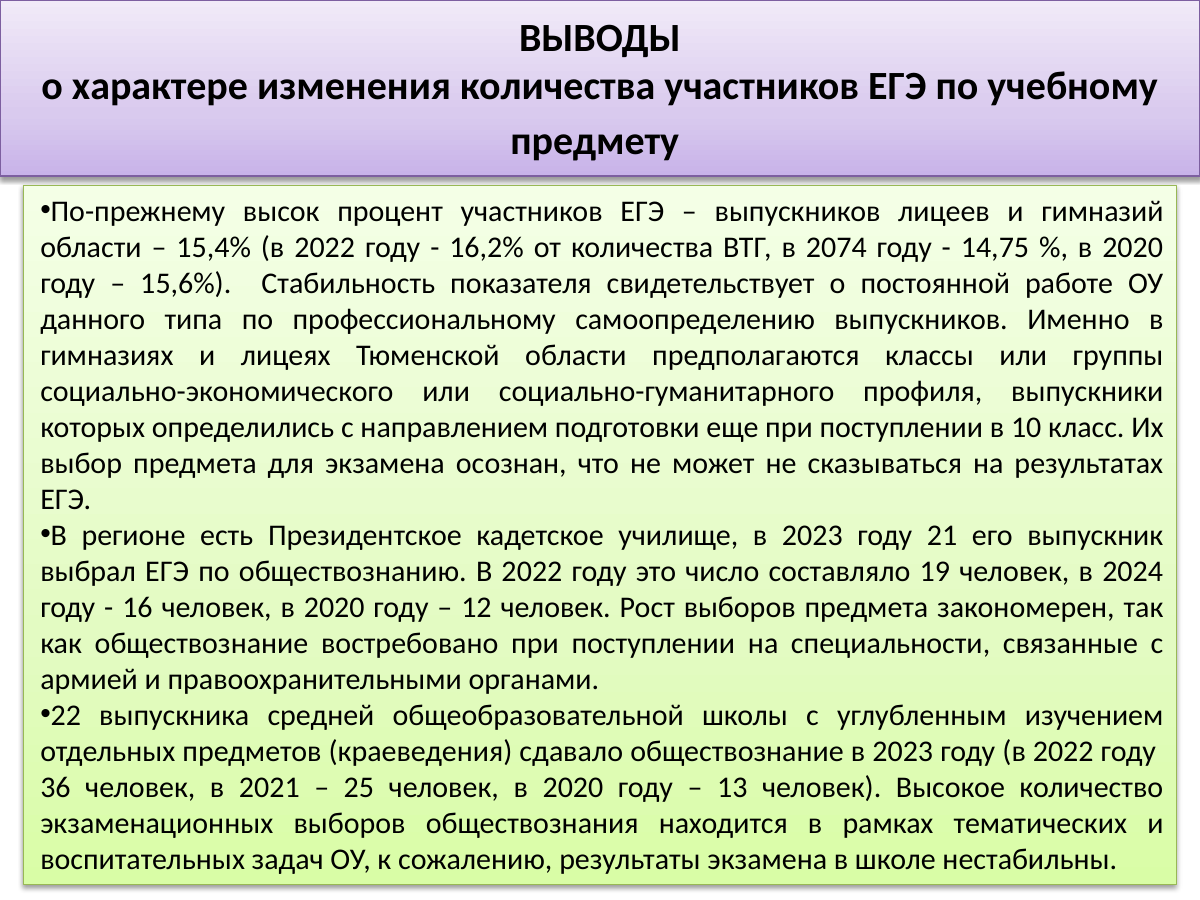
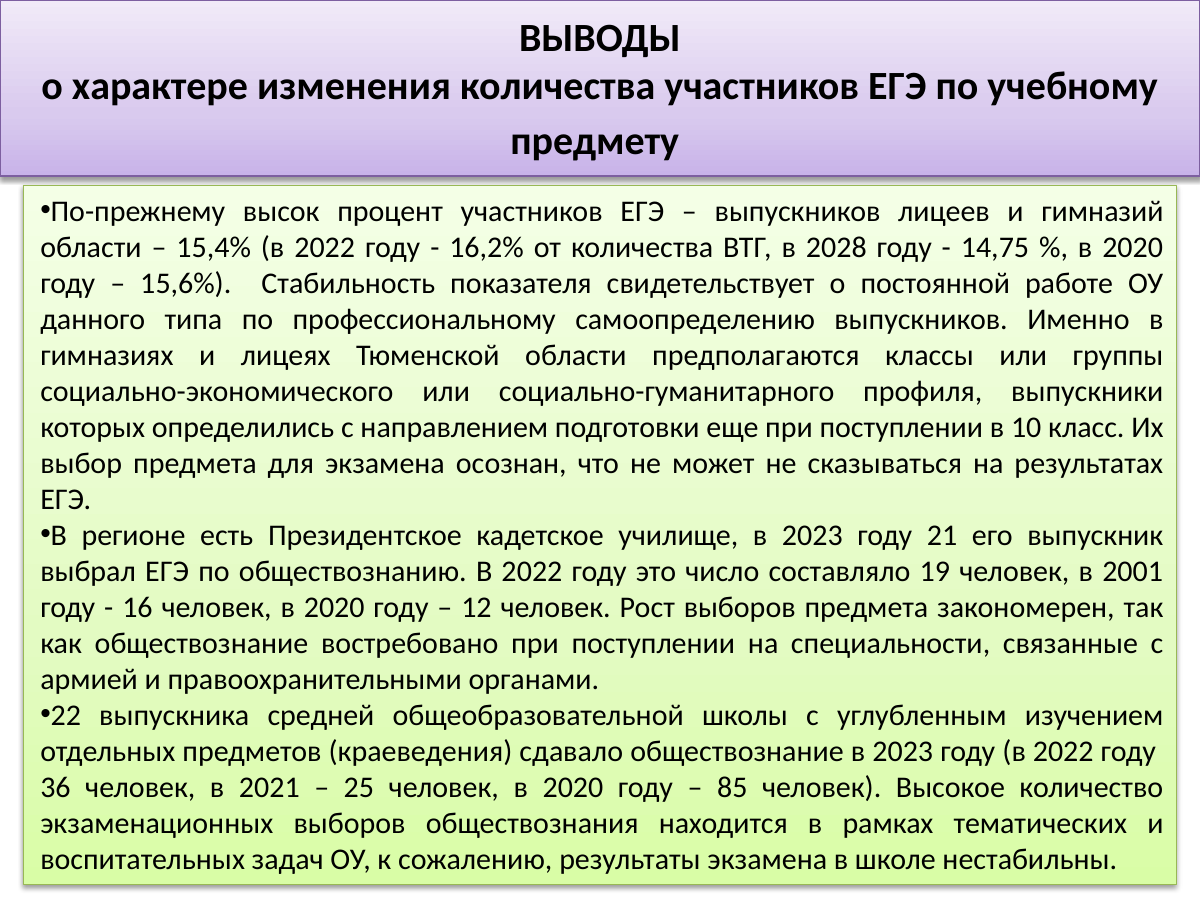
2074: 2074 -> 2028
2024: 2024 -> 2001
13: 13 -> 85
